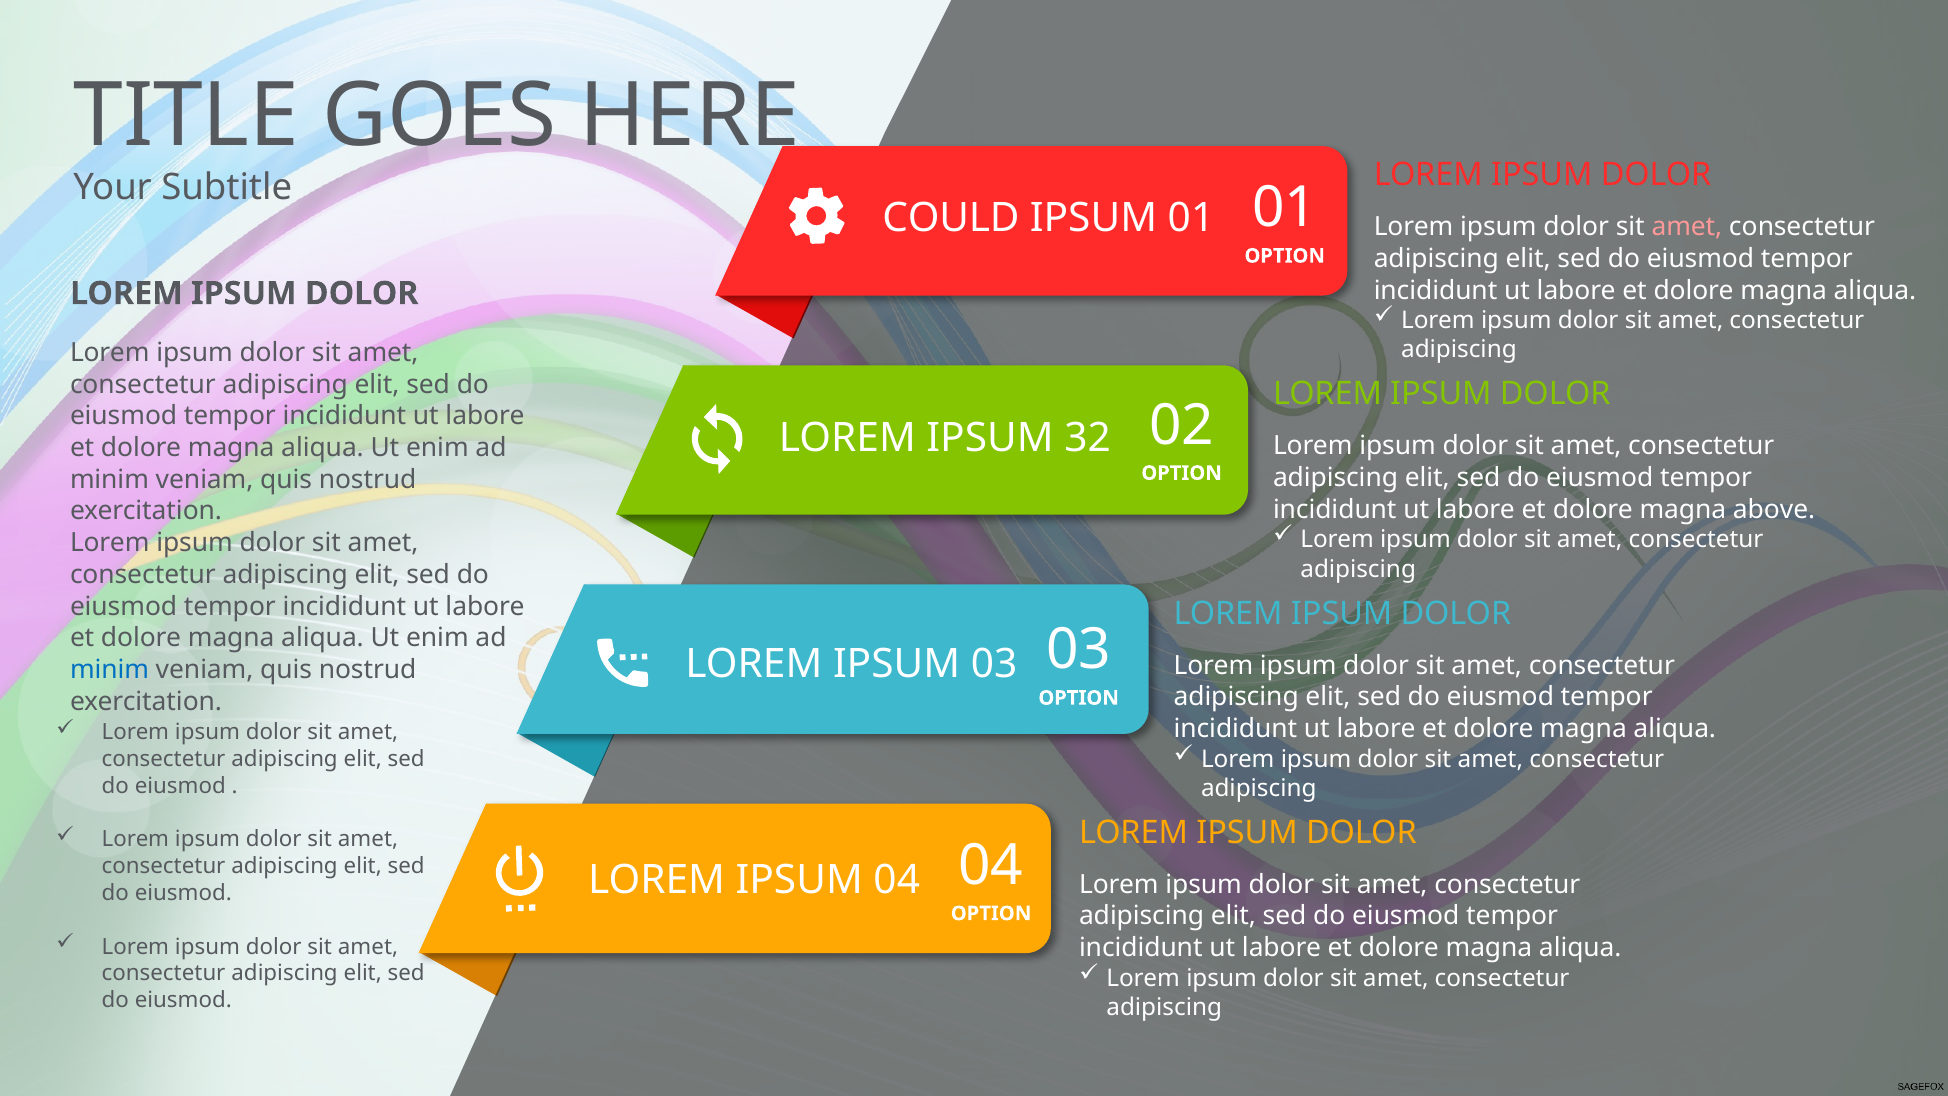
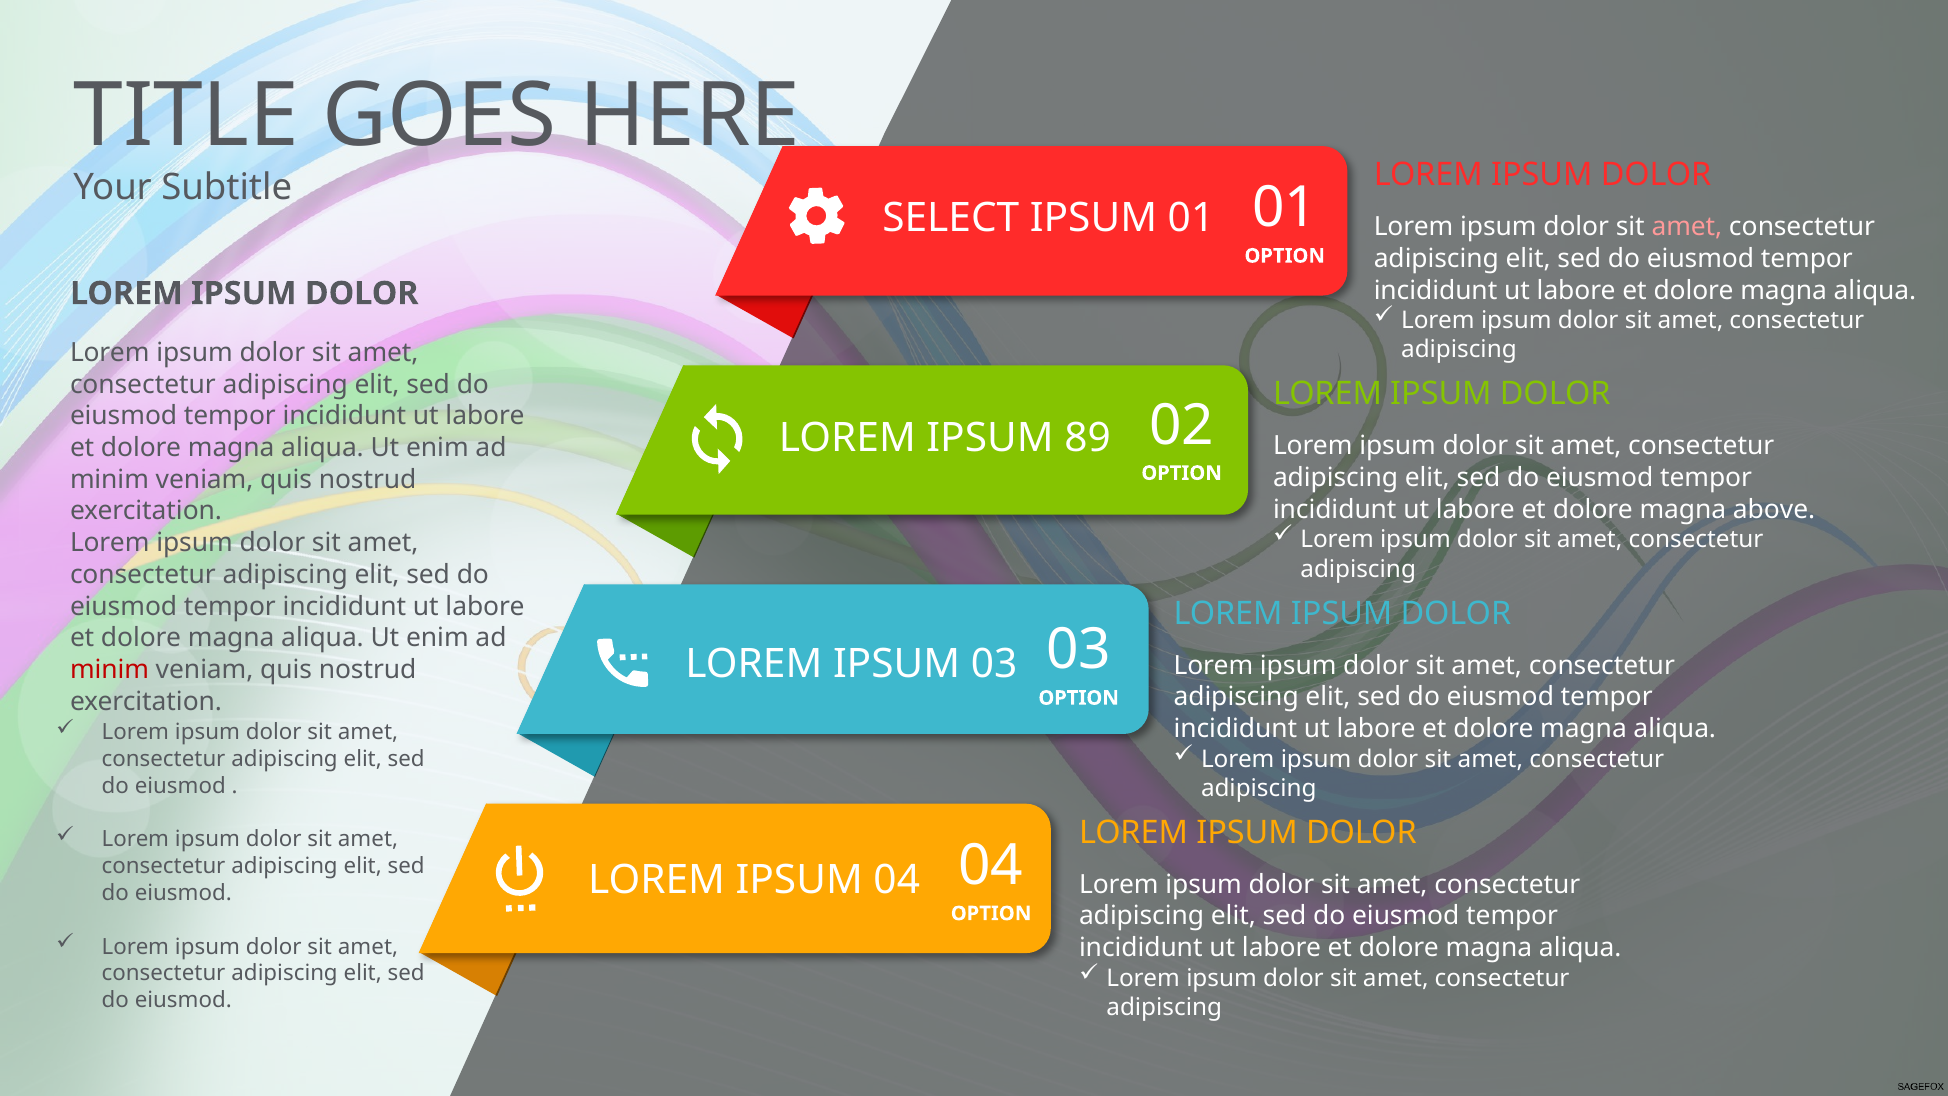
COULD: COULD -> SELECT
32: 32 -> 89
minim at (110, 670) colour: blue -> red
